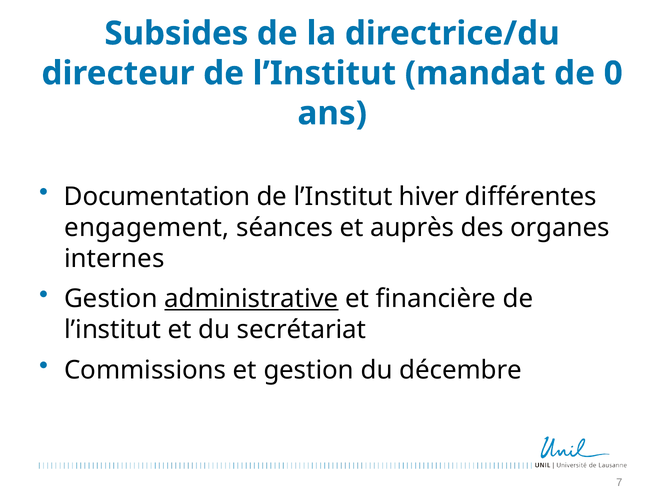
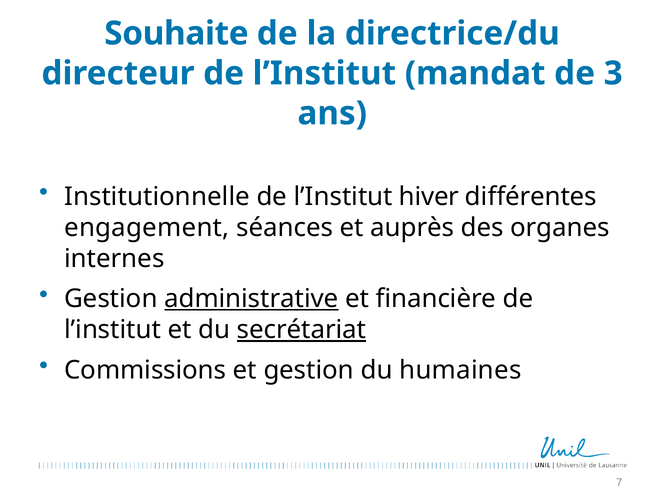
Subsides: Subsides -> Souhaite
0: 0 -> 3
Documentation: Documentation -> Institutionnelle
secrétariat underline: none -> present
décembre: décembre -> humaines
